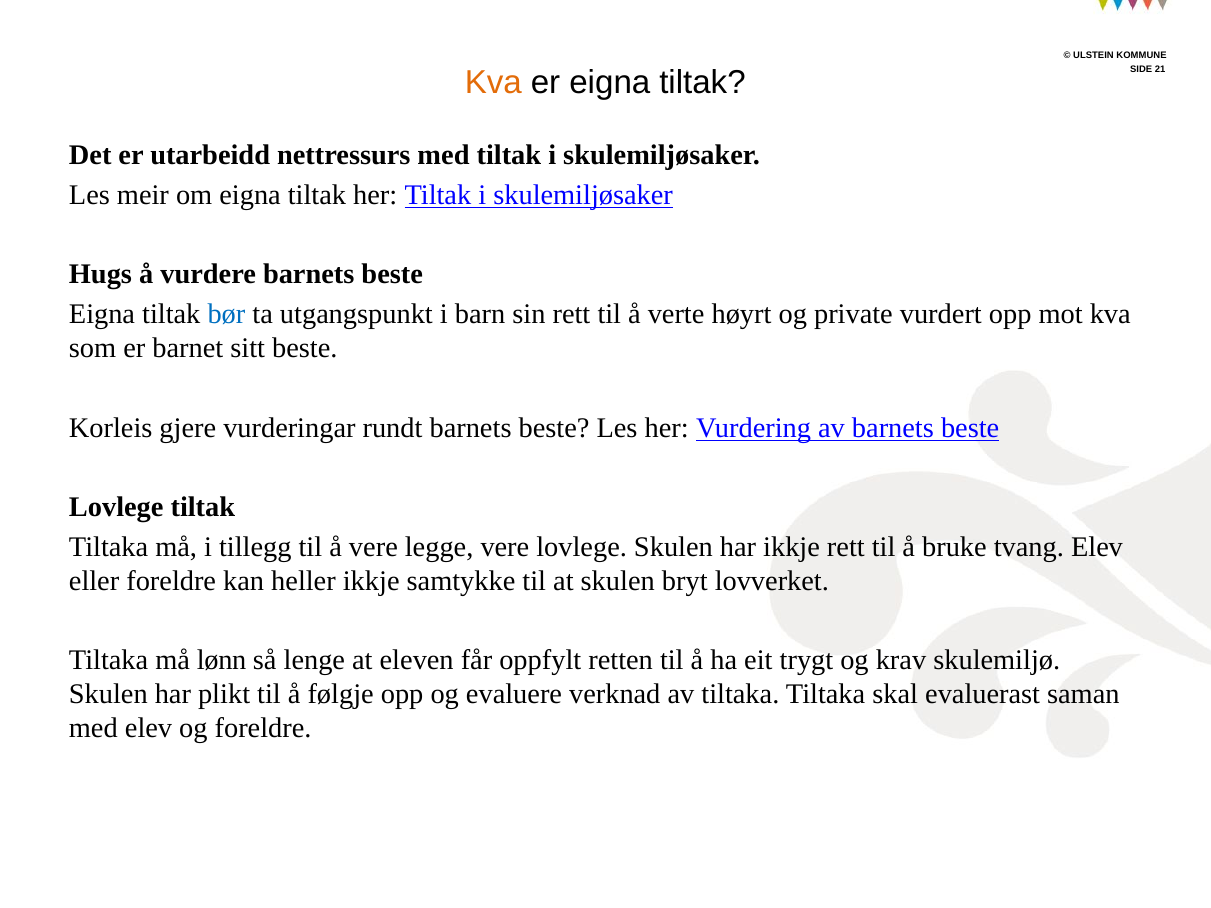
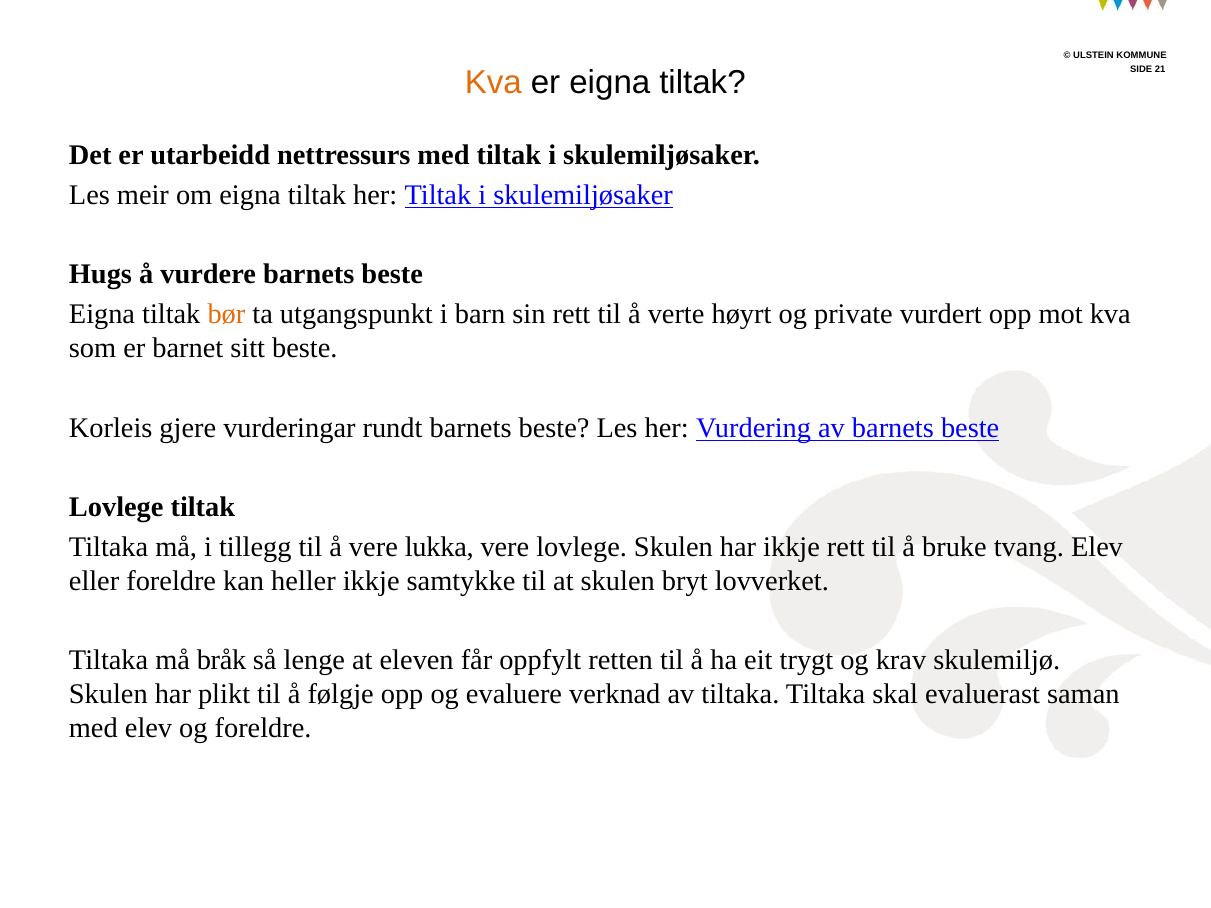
bør colour: blue -> orange
legge: legge -> lukka
lønn: lønn -> bråk
